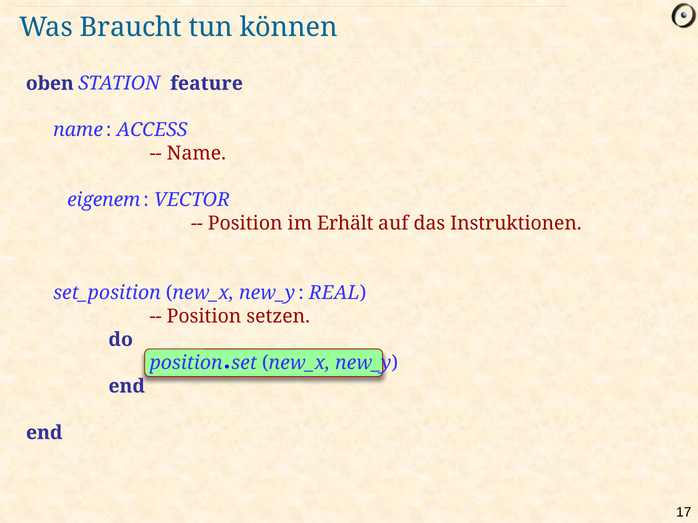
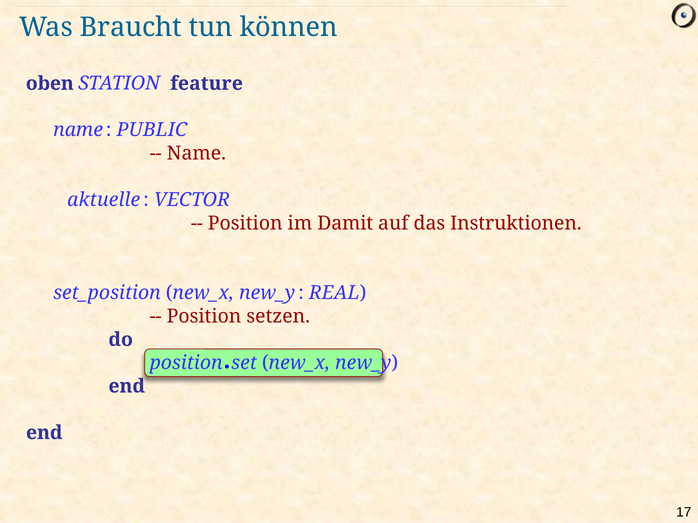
ACCESS: ACCESS -> PUBLIC
eigenem: eigenem -> aktuelle
Erhält: Erhält -> Damit
